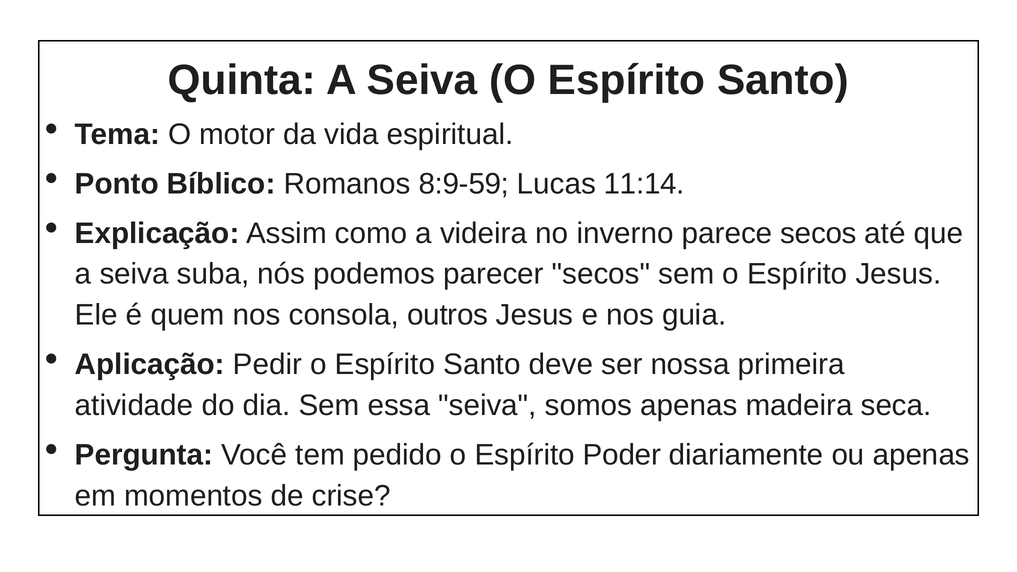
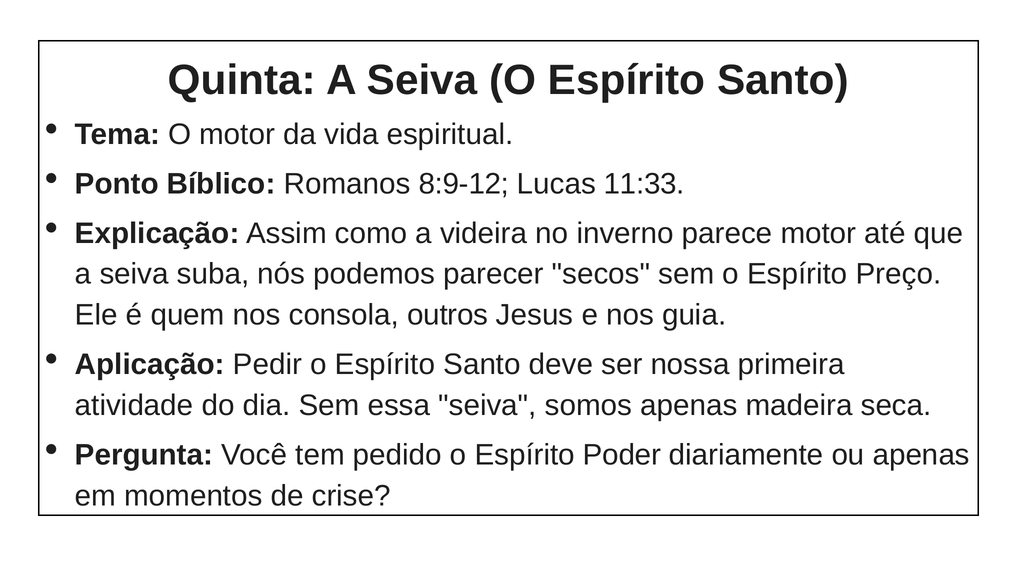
8:9-59: 8:9-59 -> 8:9-12
11:14: 11:14 -> 11:33
parece secos: secos -> motor
Espírito Jesus: Jesus -> Preço
